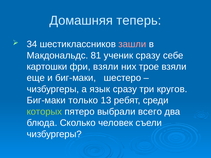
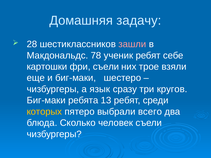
теперь: теперь -> задачу
34: 34 -> 28
81: 81 -> 78
ученик сразу: сразу -> ребят
фри взяли: взяли -> съели
только: только -> ребята
которых colour: light green -> yellow
